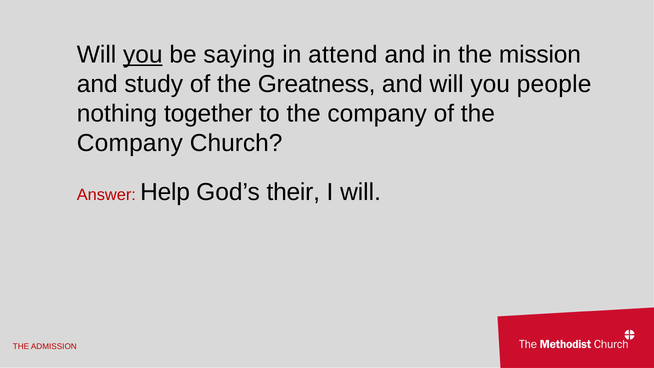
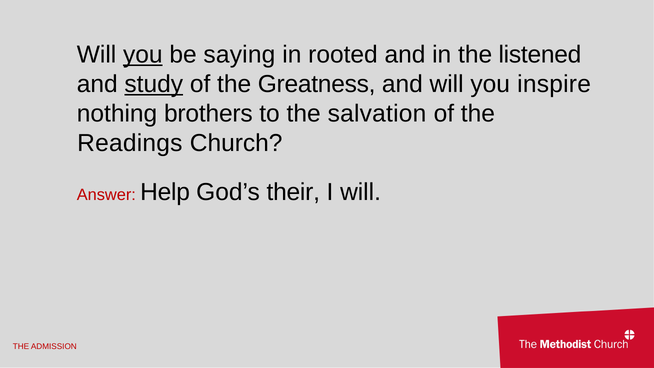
attend: attend -> rooted
mission: mission -> listened
study underline: none -> present
people: people -> inspire
together: together -> brothers
to the company: company -> salvation
Company at (130, 143): Company -> Readings
